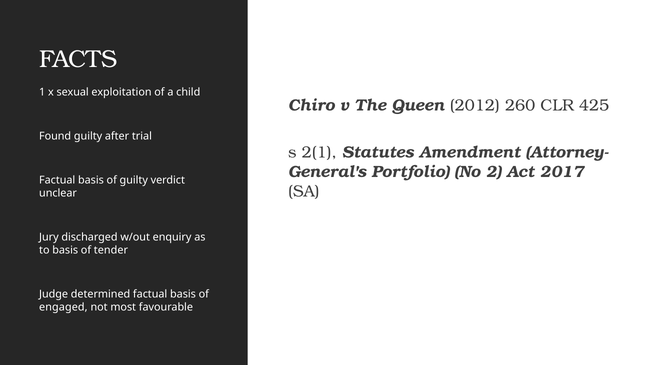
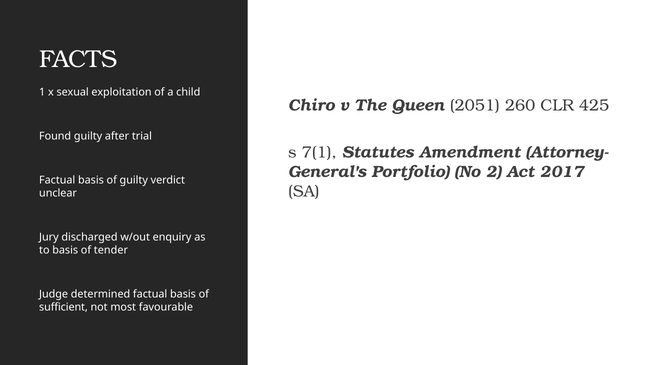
2012: 2012 -> 2051
2(1: 2(1 -> 7(1
engaged: engaged -> sufficient
